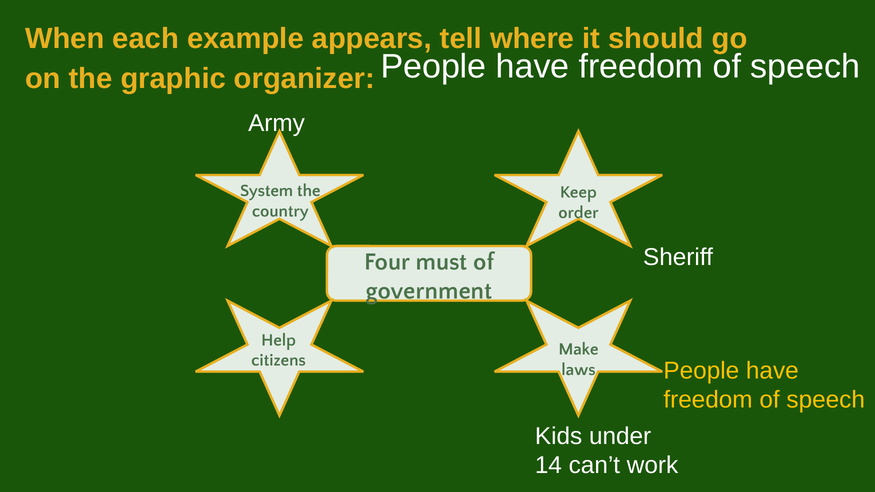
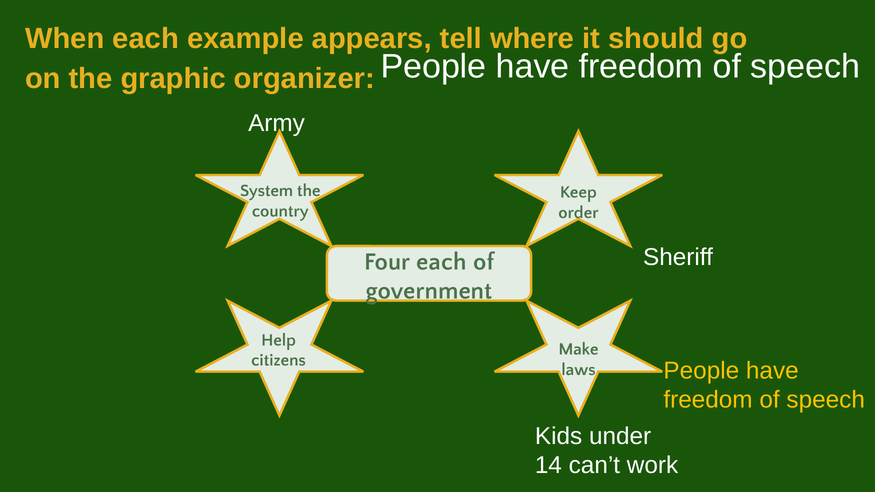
Four must: must -> each
